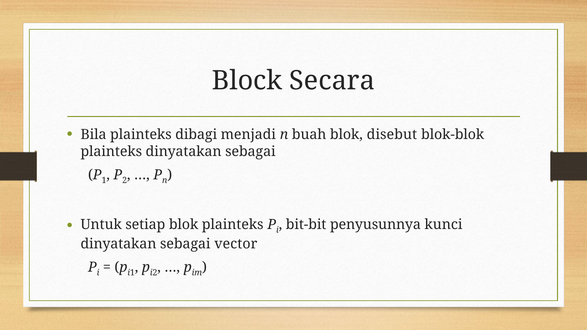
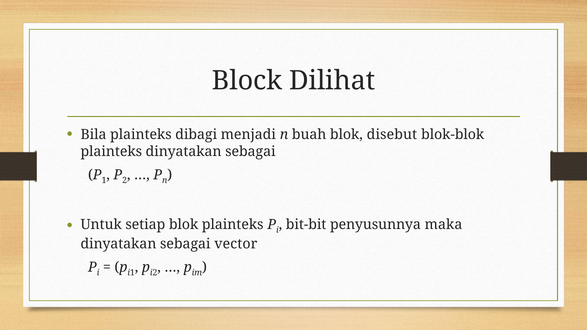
Secara: Secara -> Dilihat
kunci: kunci -> maka
